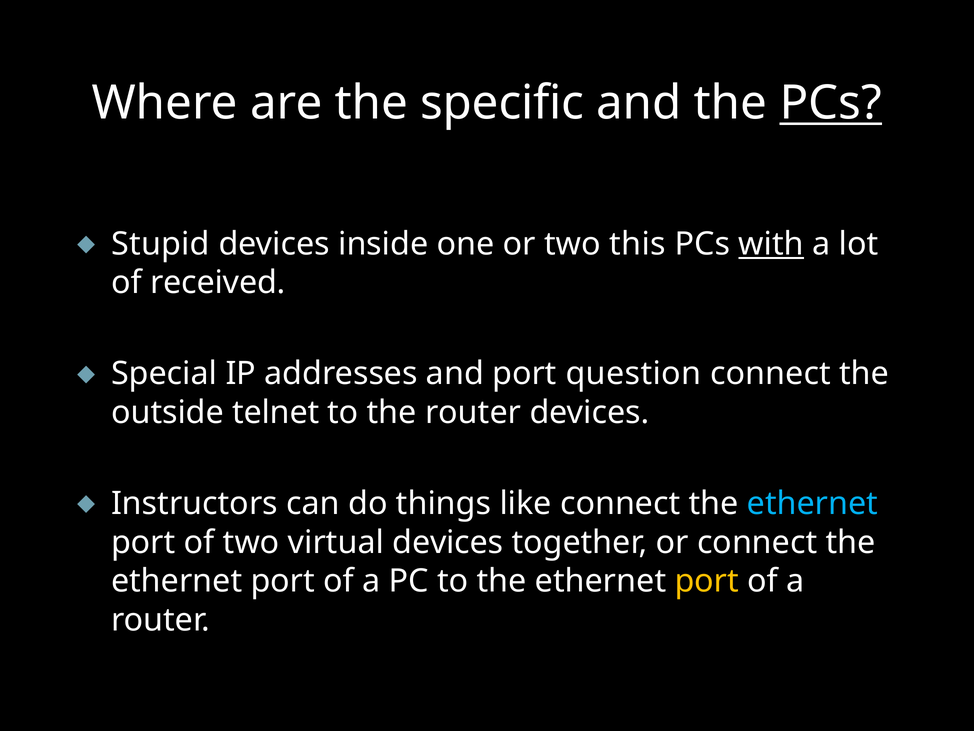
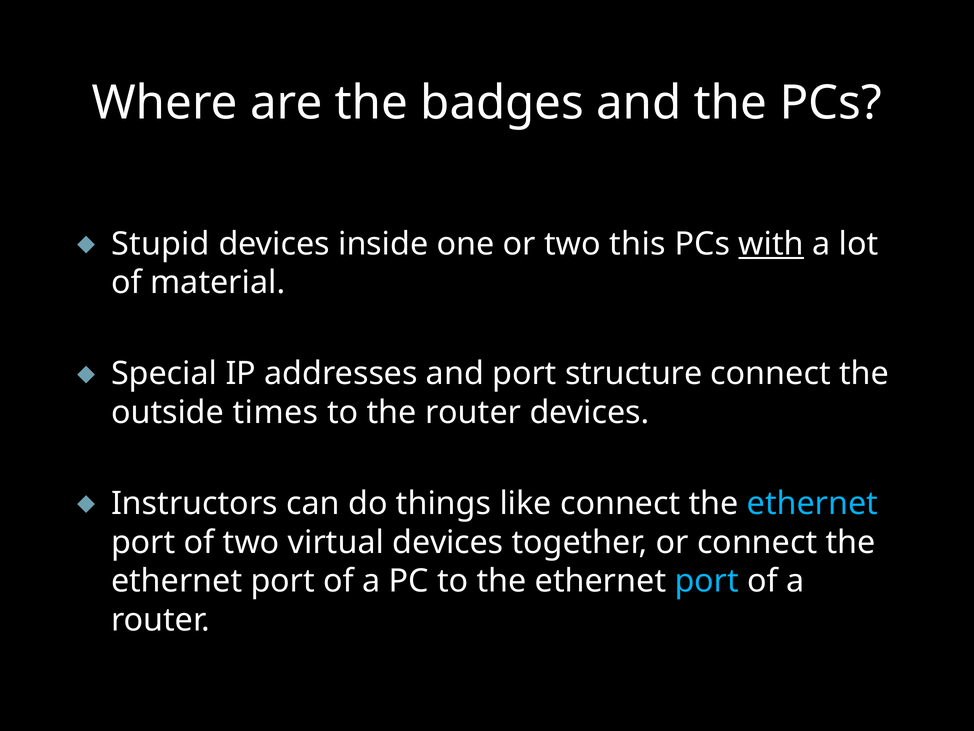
specific: specific -> badges
PCs at (831, 103) underline: present -> none
received: received -> material
question: question -> structure
telnet: telnet -> times
port at (707, 581) colour: yellow -> light blue
